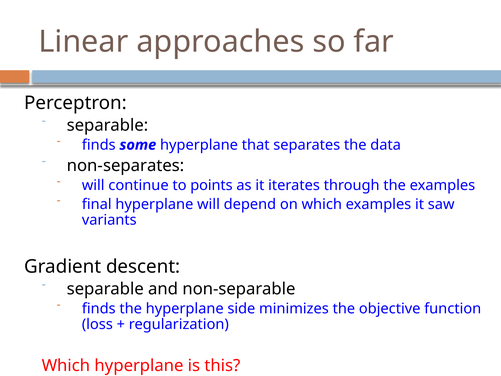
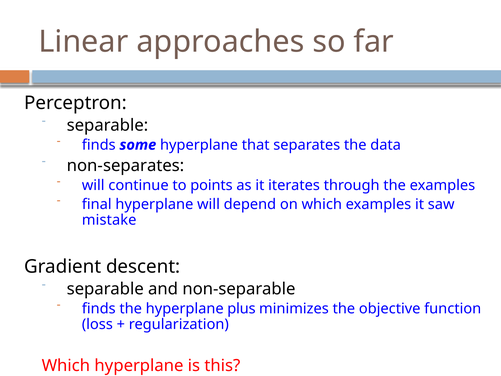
variants: variants -> mistake
side: side -> plus
